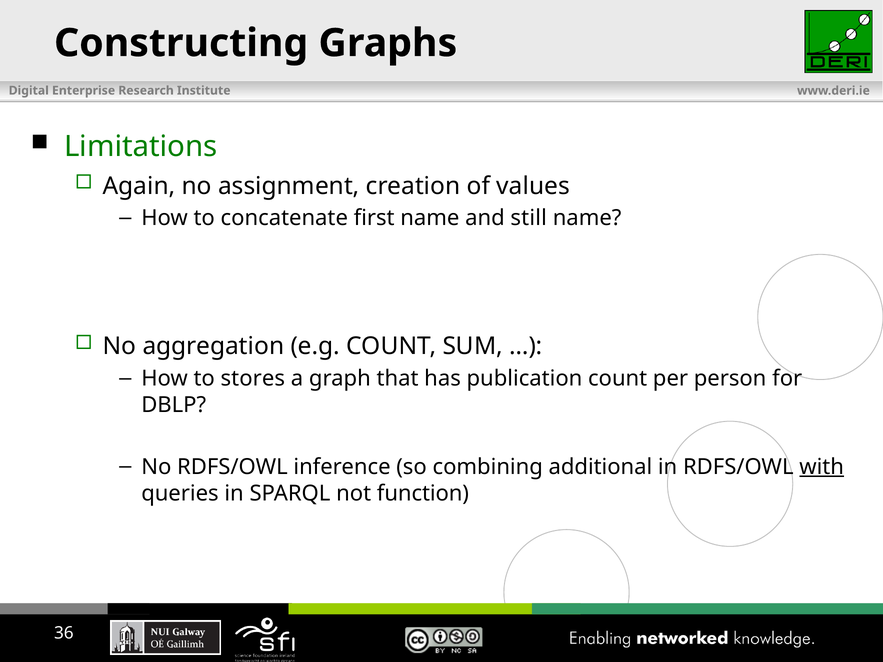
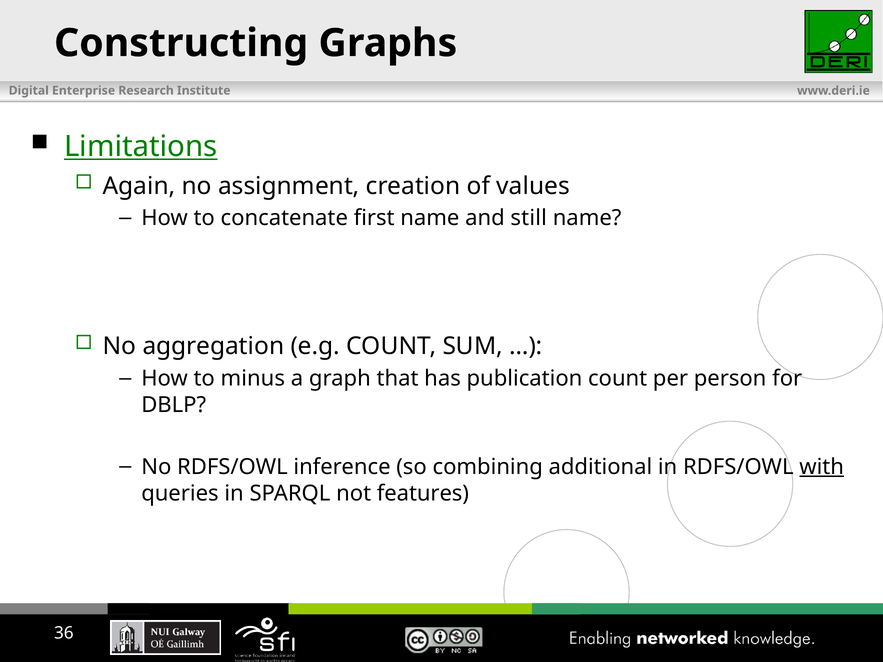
Limitations underline: none -> present
stores: stores -> minus
function: function -> features
